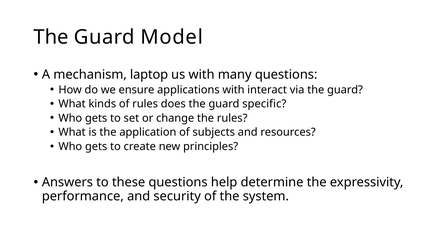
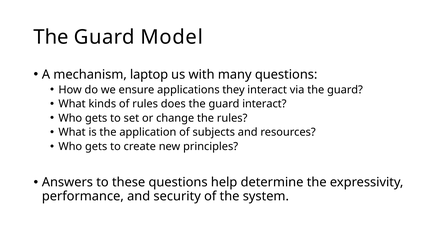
applications with: with -> they
guard specific: specific -> interact
